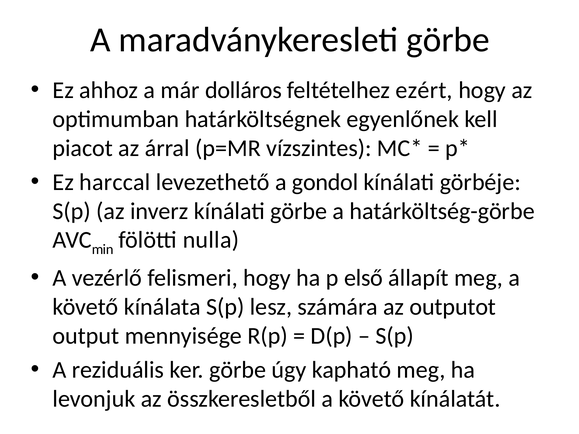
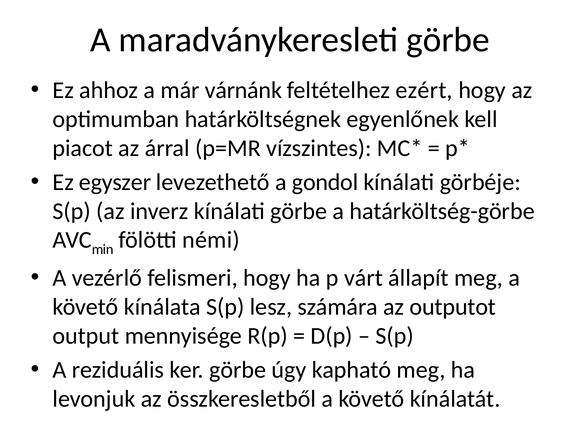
dolláros: dolláros -> várnánk
harccal: harccal -> egyszer
nulla: nulla -> némi
első: első -> várt
